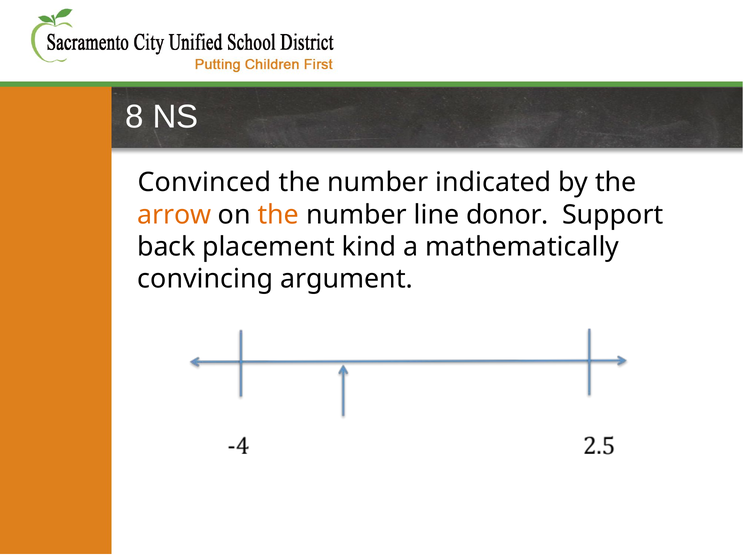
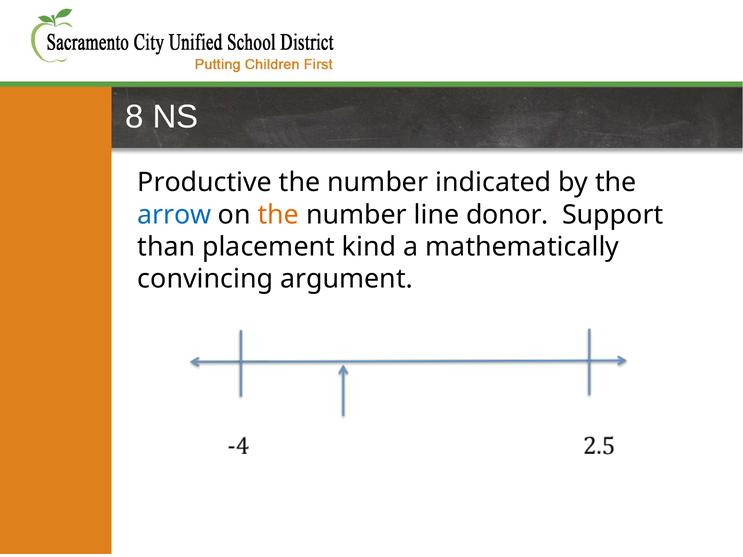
Convinced: Convinced -> Productive
arrow colour: orange -> blue
back: back -> than
